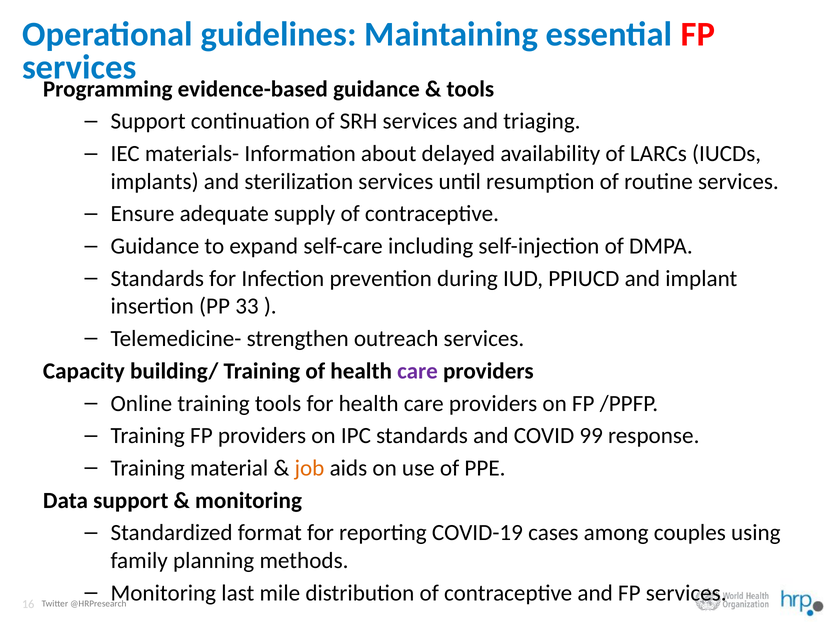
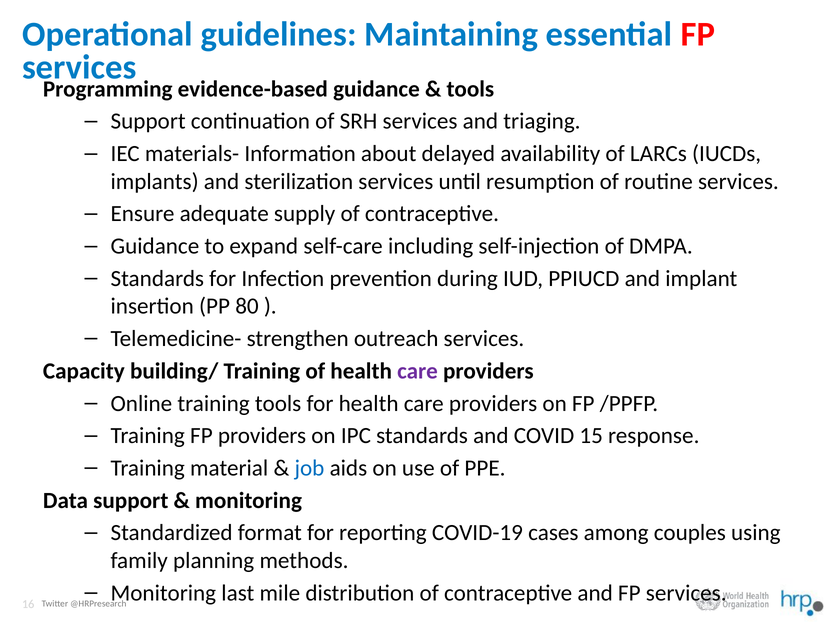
33: 33 -> 80
99: 99 -> 15
job colour: orange -> blue
